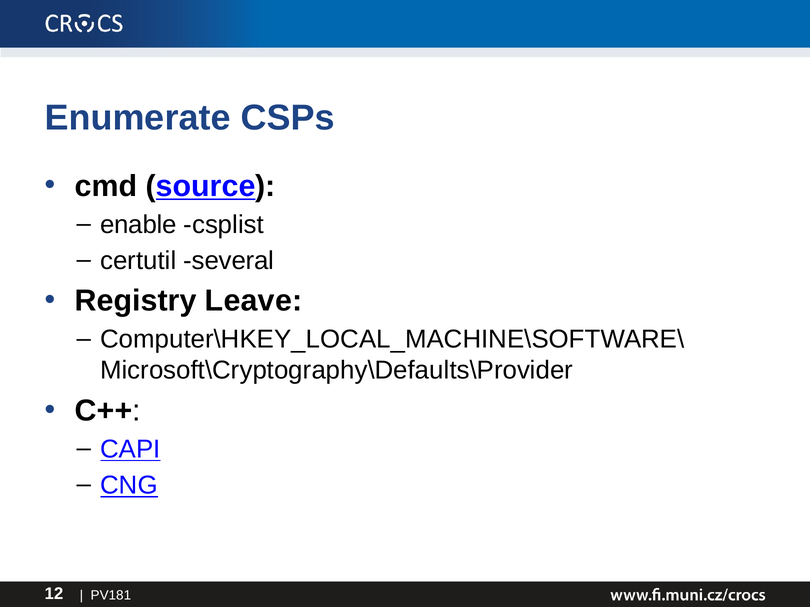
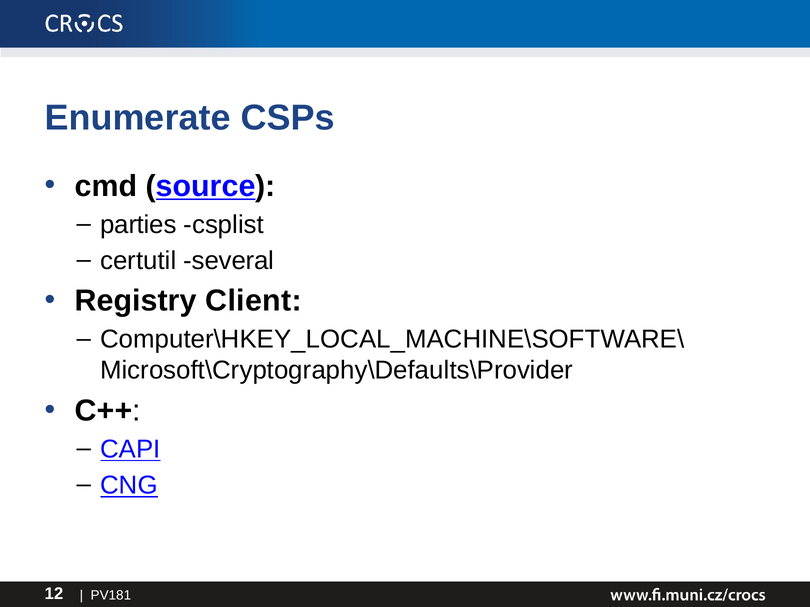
enable: enable -> parties
Leave: Leave -> Client
